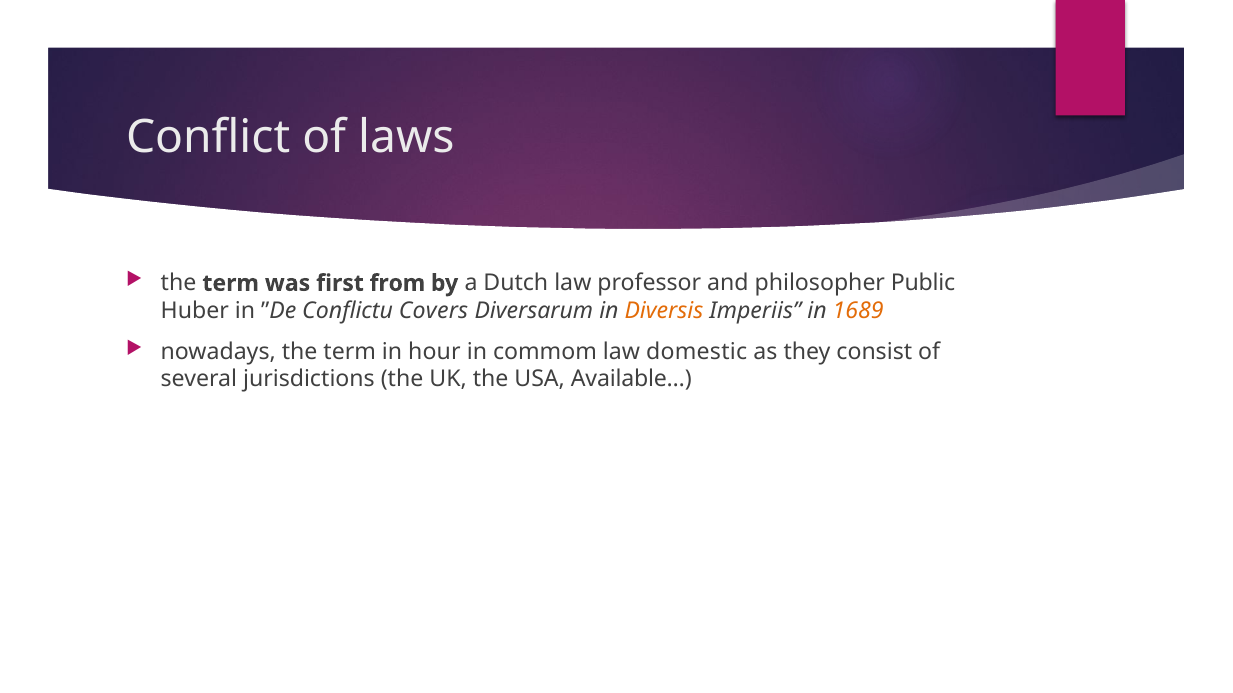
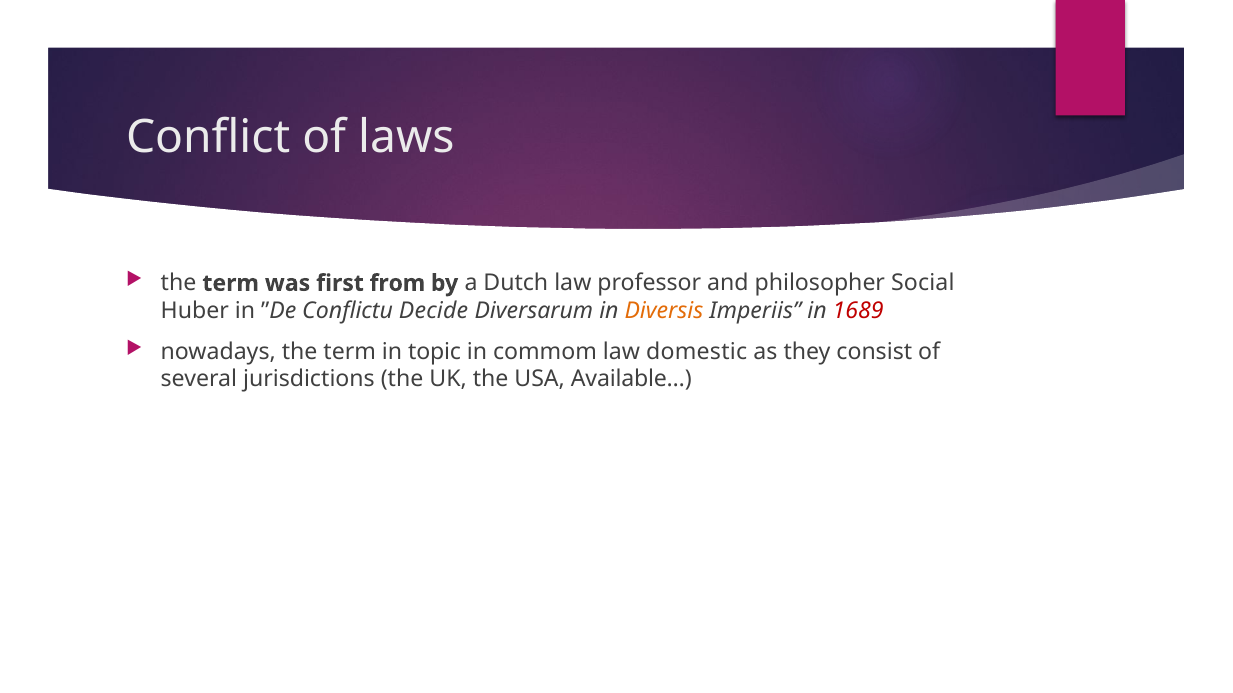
Public: Public -> Social
Covers: Covers -> Decide
1689 colour: orange -> red
hour: hour -> topic
